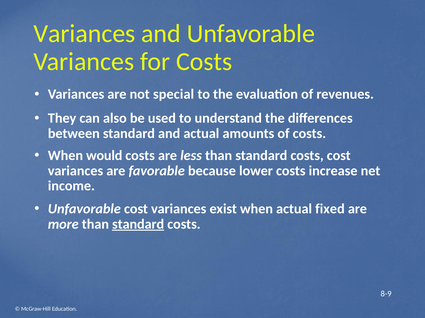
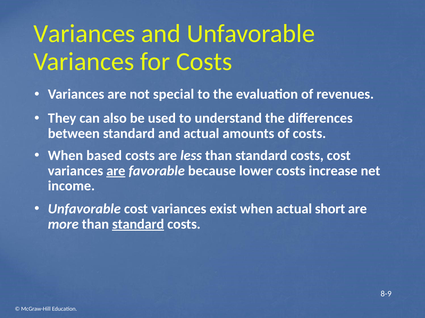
would: would -> based
are at (116, 171) underline: none -> present
fixed: fixed -> short
